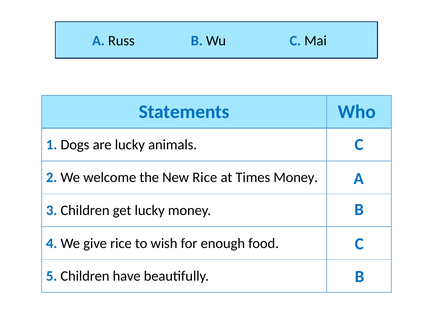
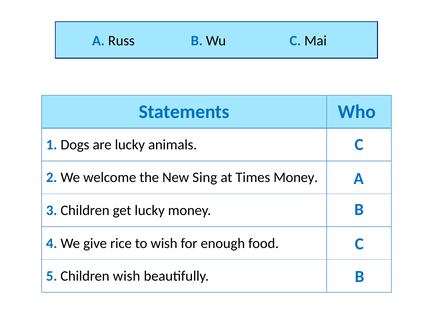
New Rice: Rice -> Sing
Children have: have -> wish
